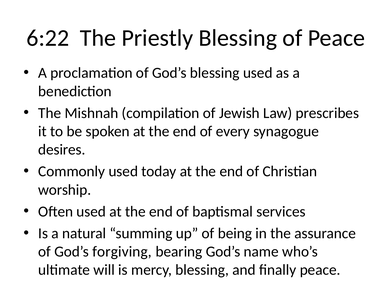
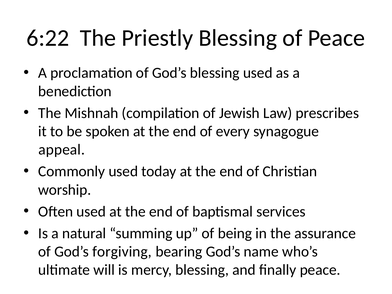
desires: desires -> appeal
